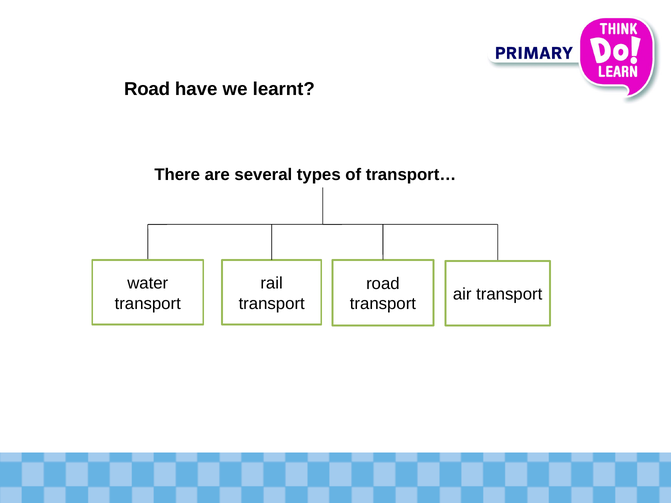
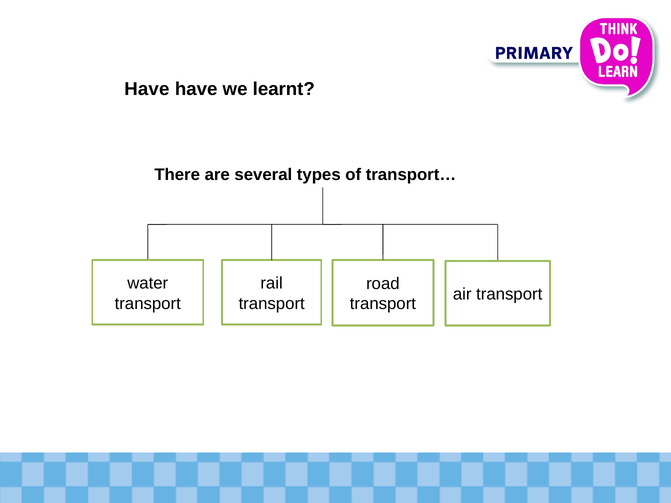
Road at (147, 89): Road -> Have
